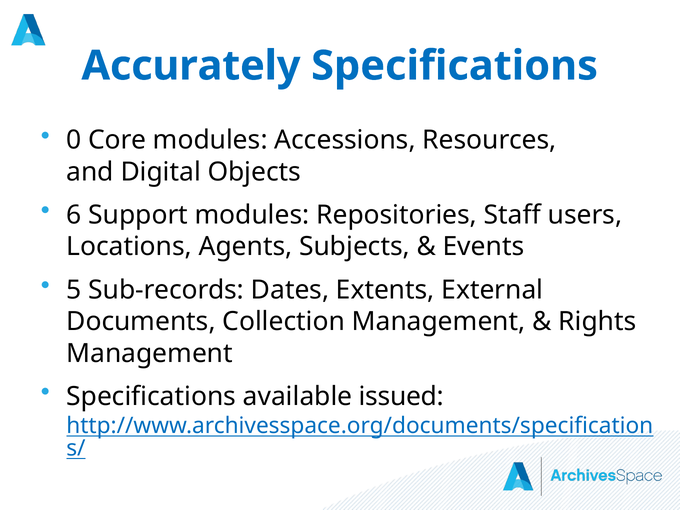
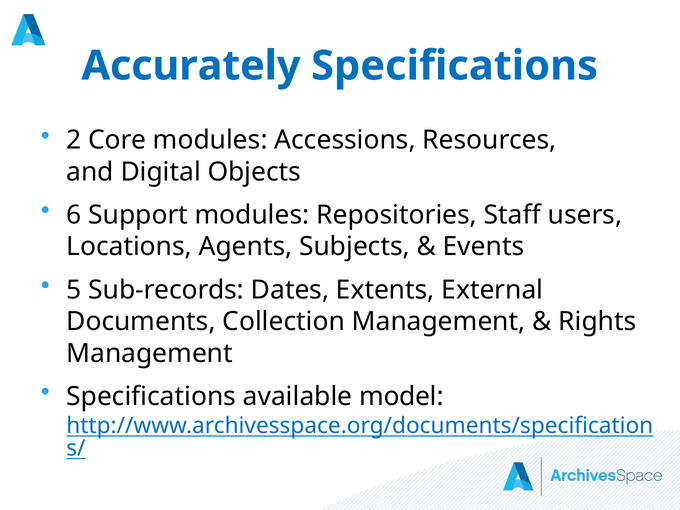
0: 0 -> 2
issued: issued -> model
